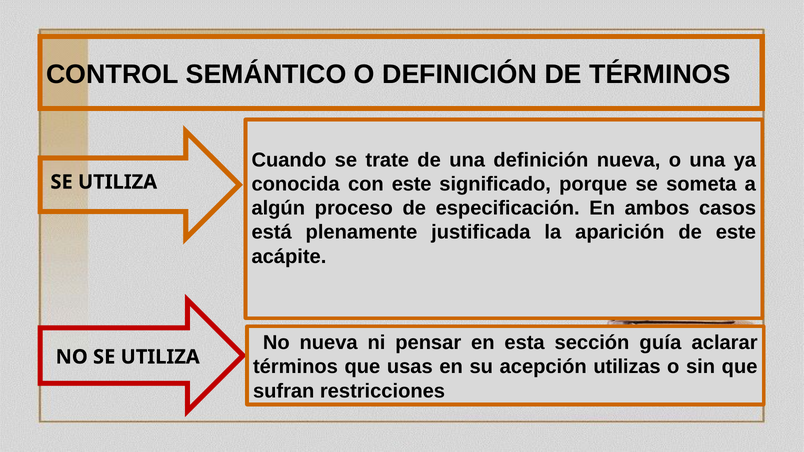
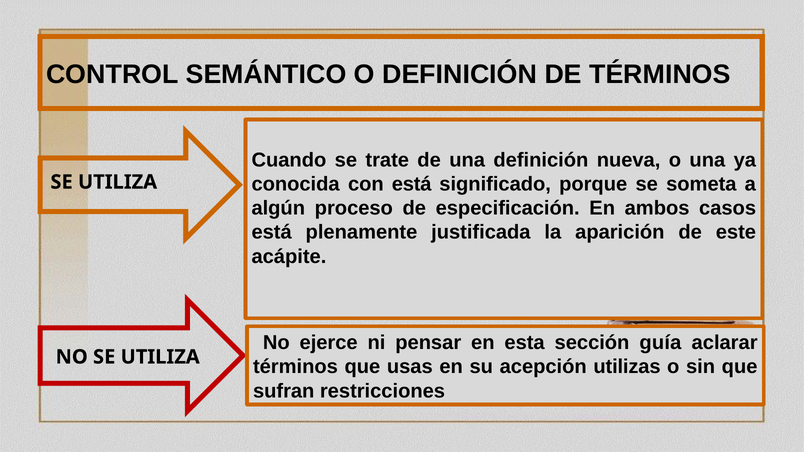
con este: este -> está
No nueva: nueva -> ejerce
